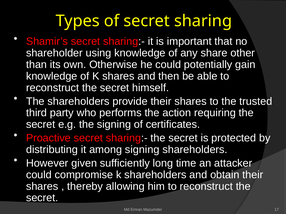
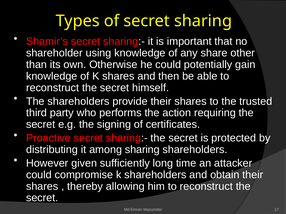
among signing: signing -> sharing
